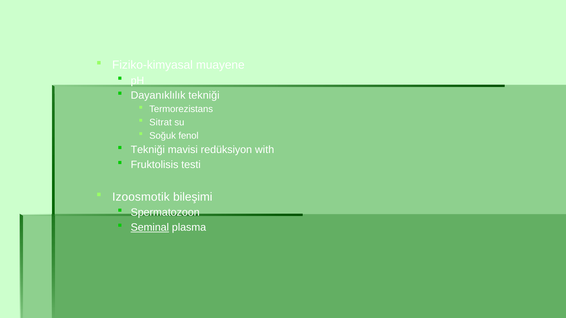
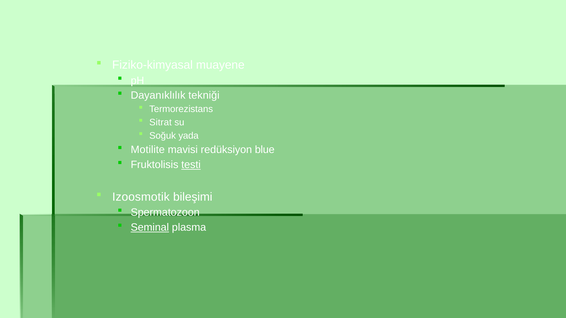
fenol: fenol -> yada
Tekniği at (148, 150): Tekniği -> Motilite
with: with -> blue
testi underline: none -> present
